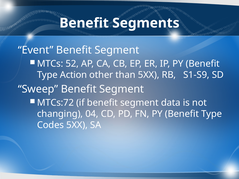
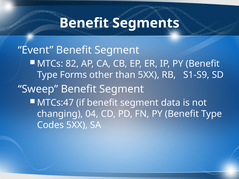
52: 52 -> 82
Action: Action -> Forms
MTCs:72: MTCs:72 -> MTCs:47
